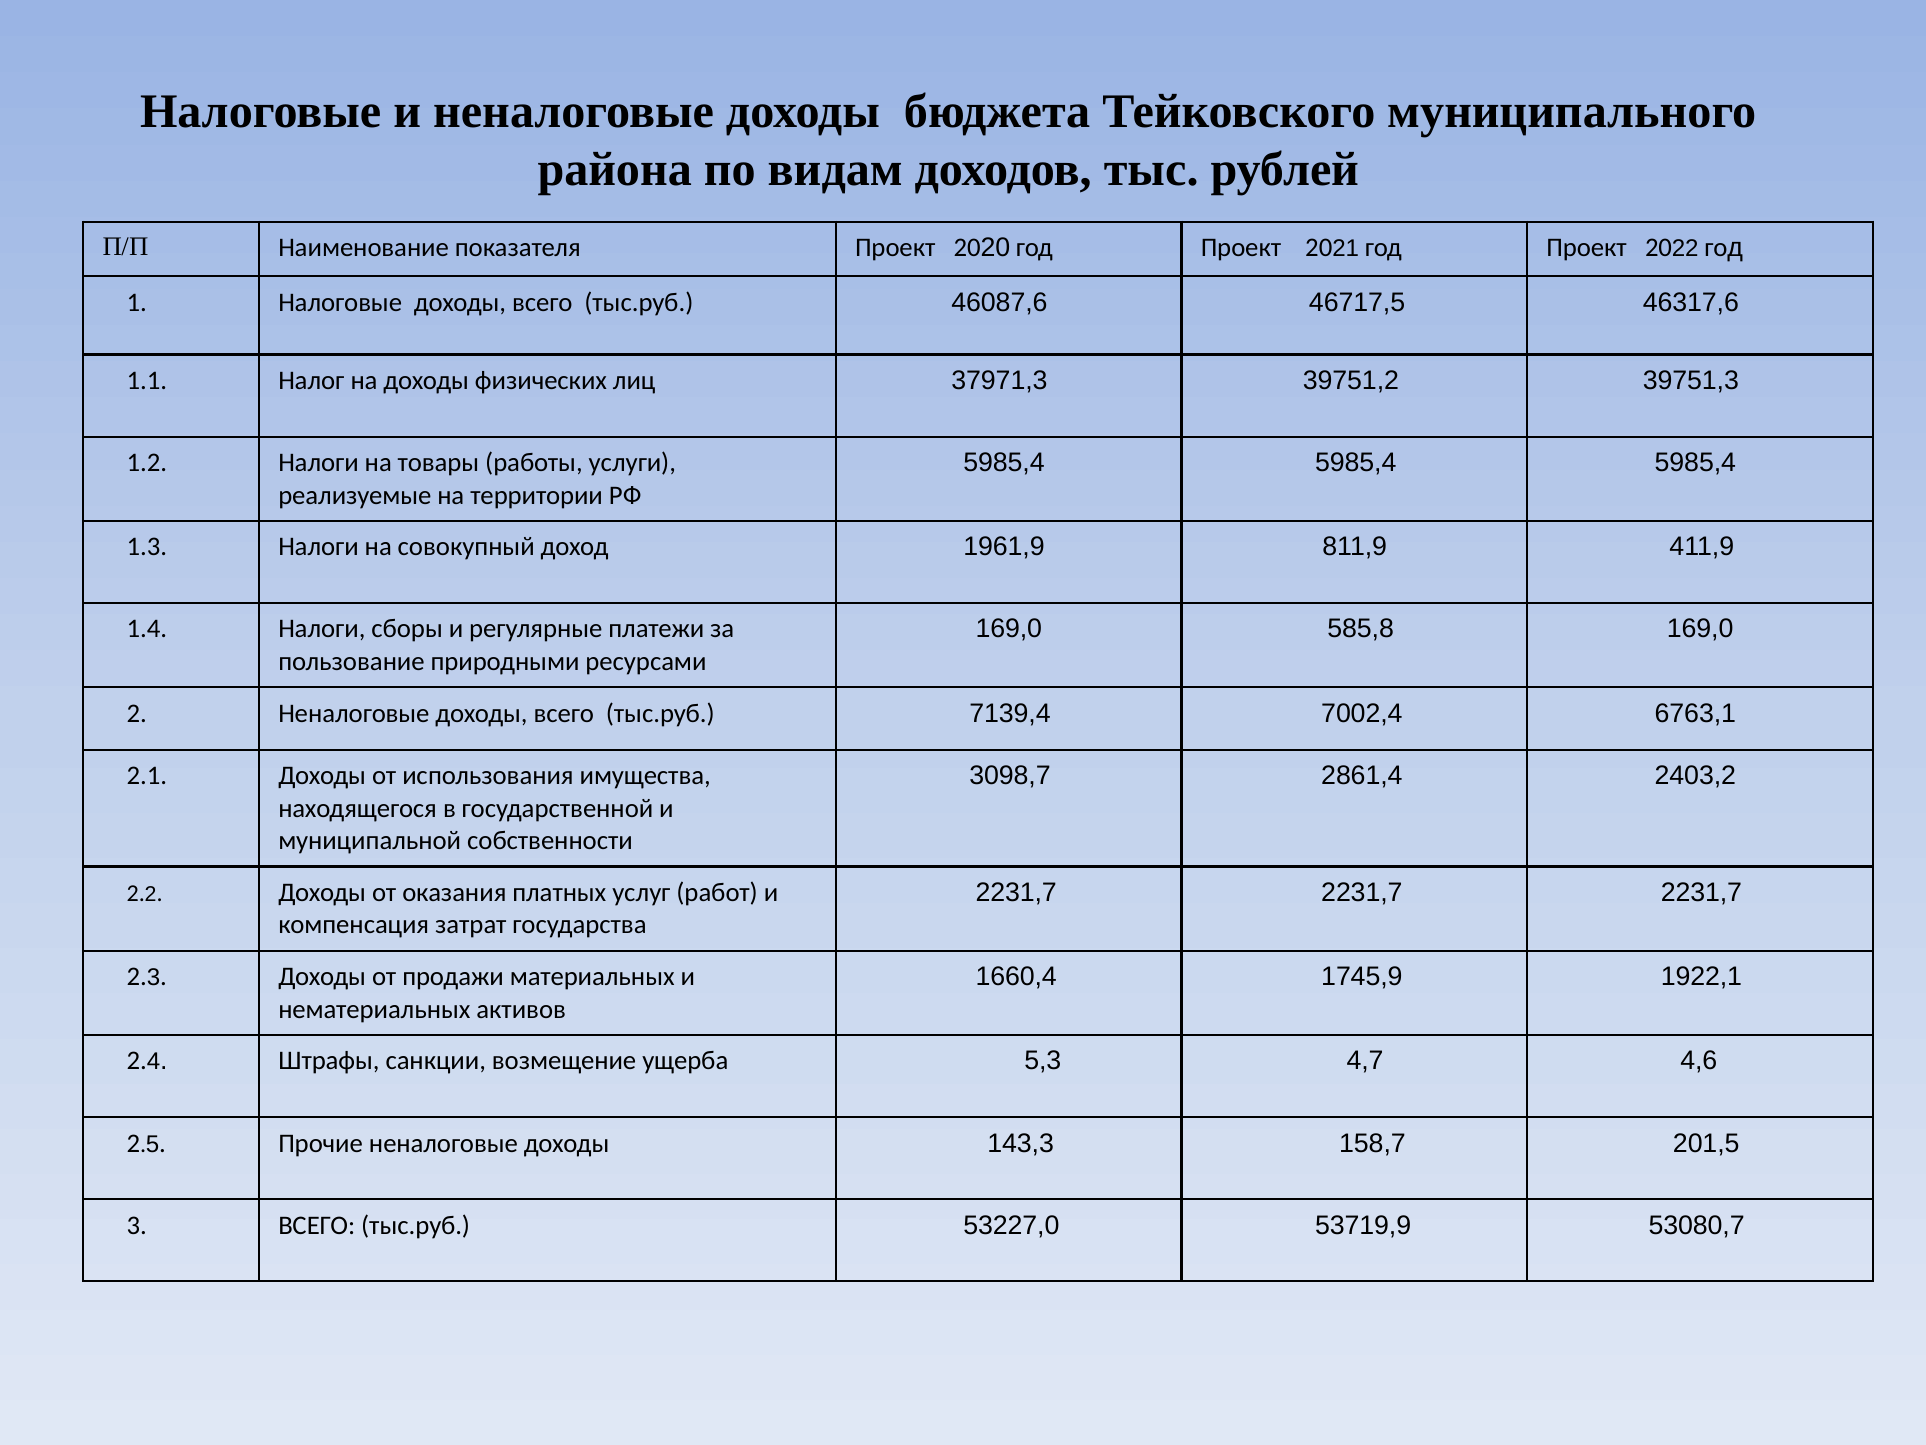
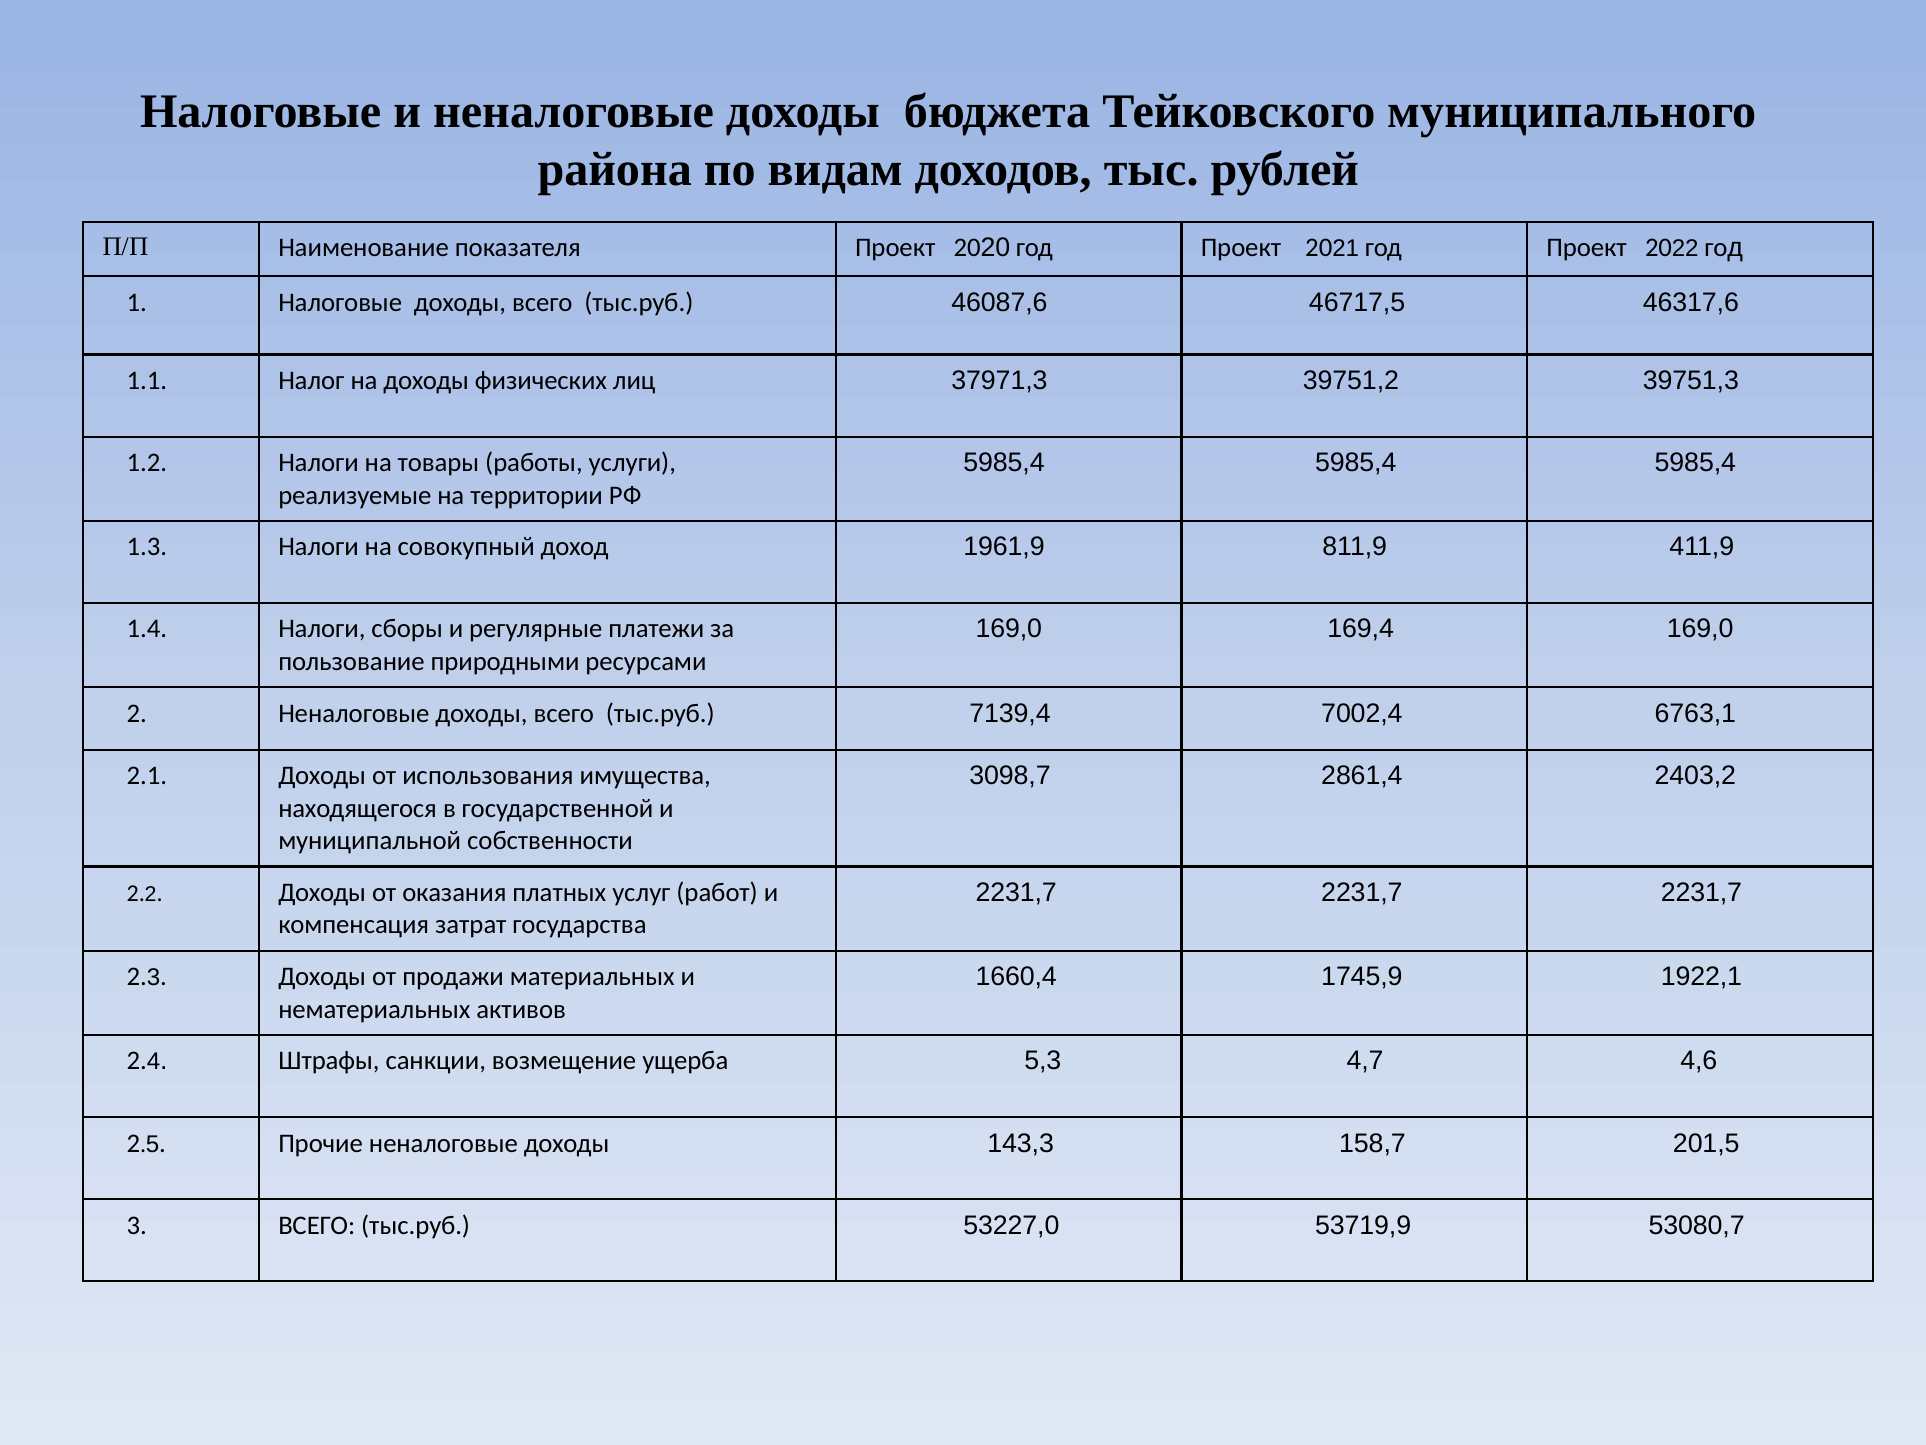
585,8: 585,8 -> 169,4
